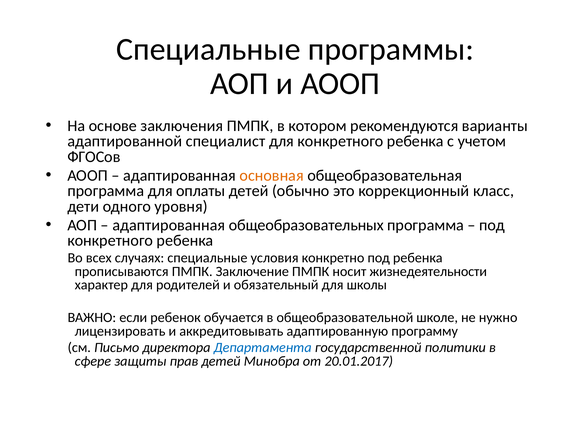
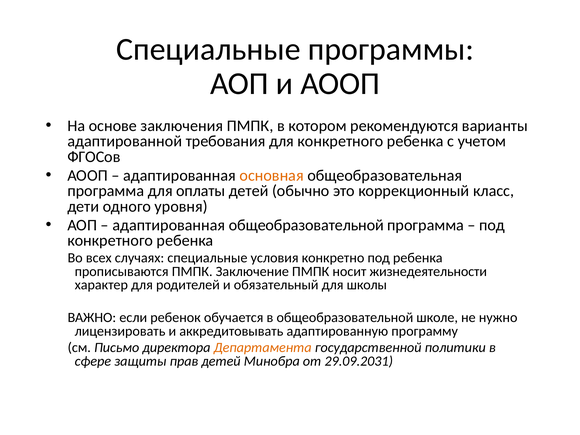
специалист: специалист -> требования
адаптированная общеобразовательных: общеобразовательных -> общеобразовательной
Департамента colour: blue -> orange
20.01.2017: 20.01.2017 -> 29.09.2031
